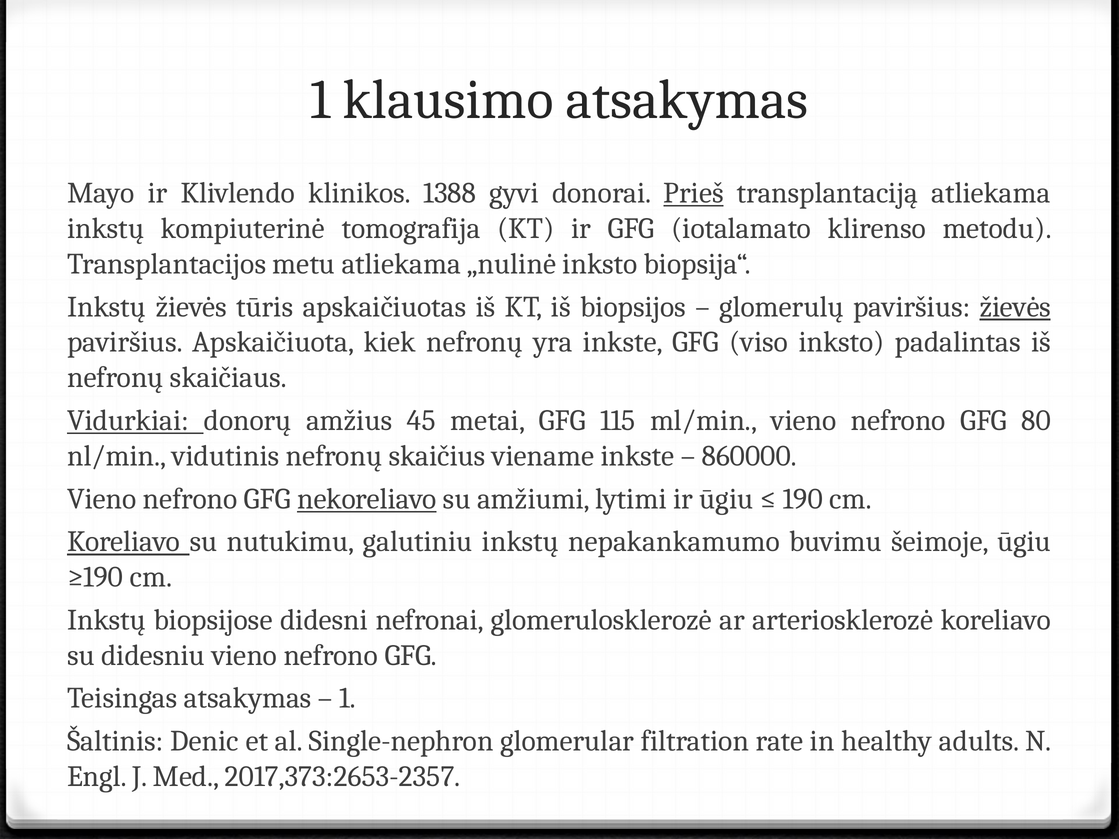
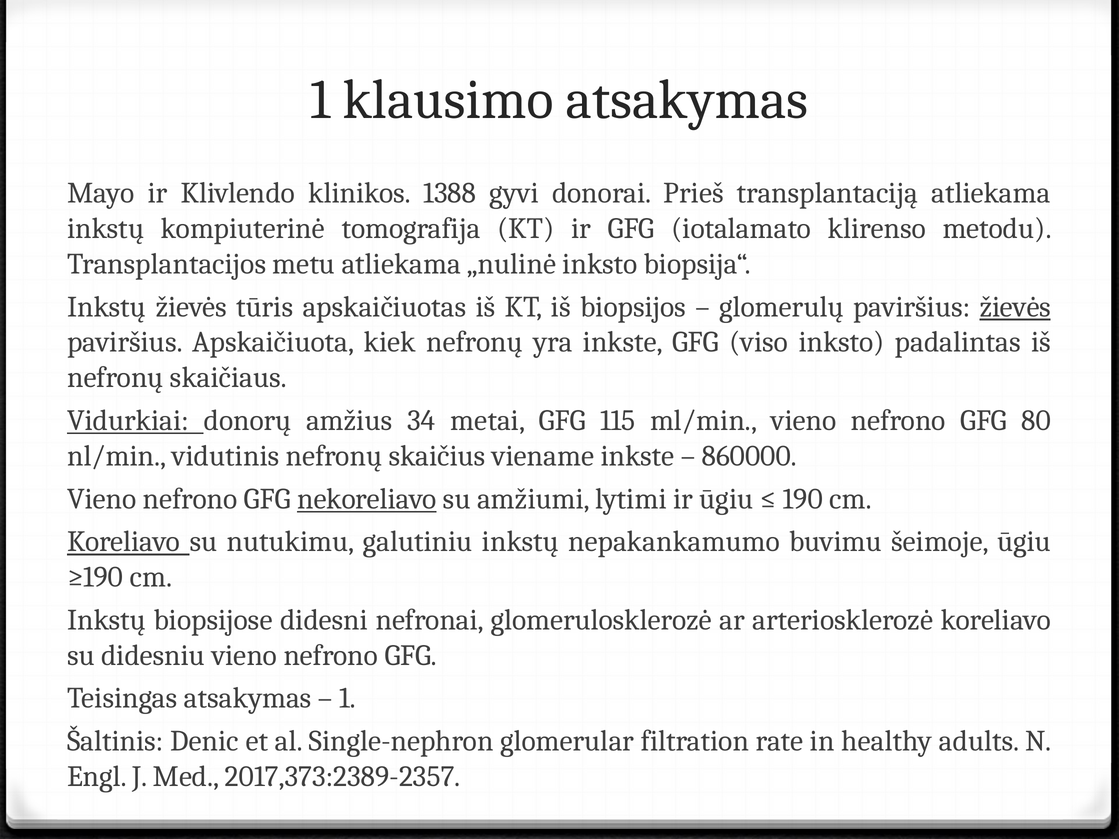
Prieš underline: present -> none
45: 45 -> 34
2017,373:2653-2357: 2017,373:2653-2357 -> 2017,373:2389-2357
